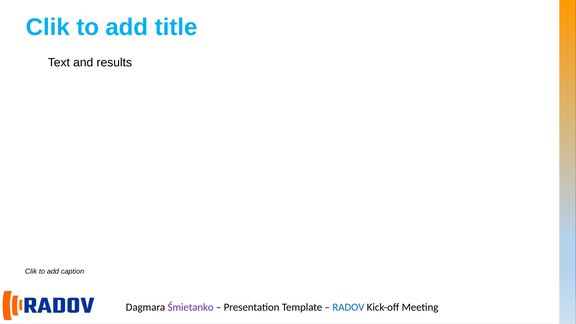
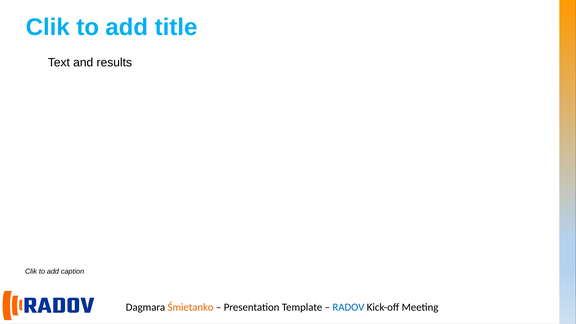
Śmietanko colour: purple -> orange
